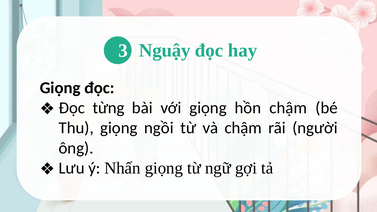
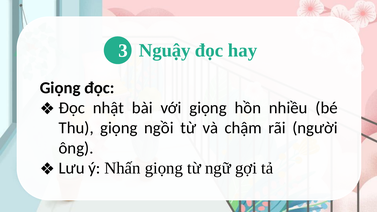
từng: từng -> nhật
hồn chậm: chậm -> nhiều
